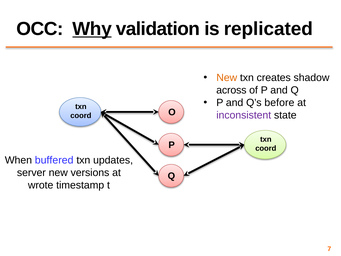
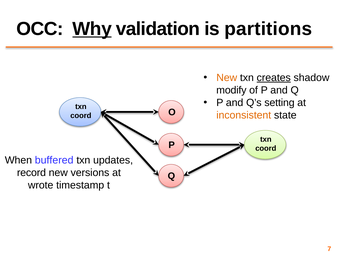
replicated: replicated -> partitions
creates underline: none -> present
across: across -> modify
before: before -> setting
inconsistent colour: purple -> orange
server: server -> record
